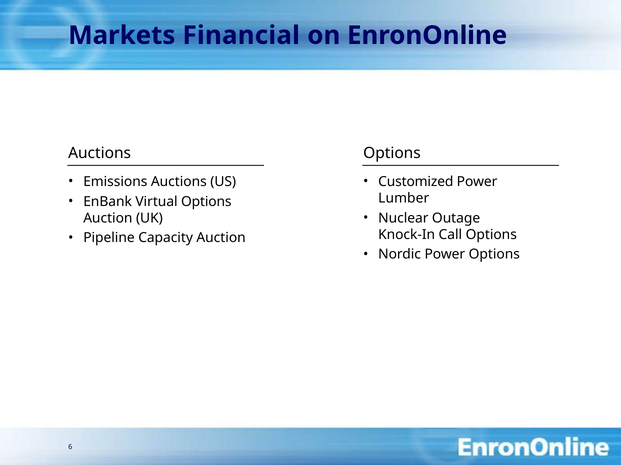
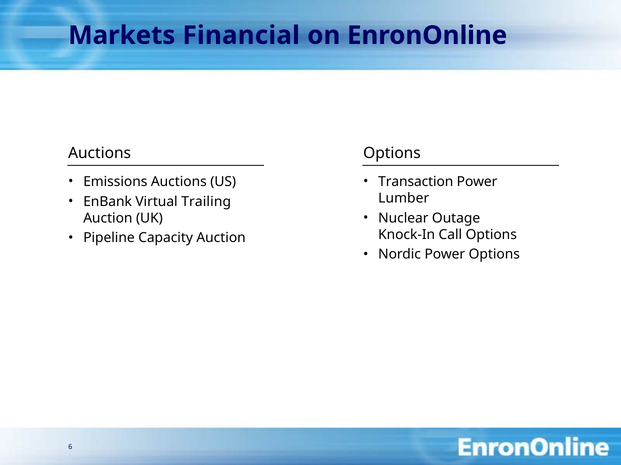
Customized: Customized -> Transaction
Virtual Options: Options -> Trailing
